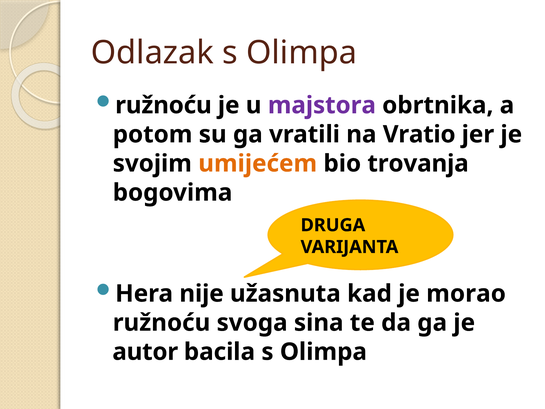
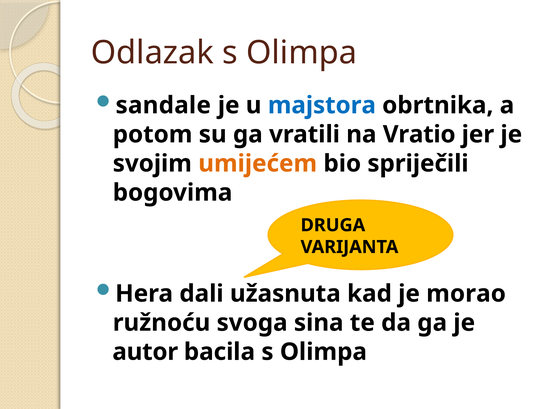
ružnoću at (163, 105): ružnoću -> sandale
majstora colour: purple -> blue
trovanja: trovanja -> spriječili
nije: nije -> dali
